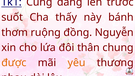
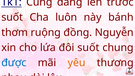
thấy: thấy -> luôn
đôi thân: thân -> suốt
được colour: orange -> blue
